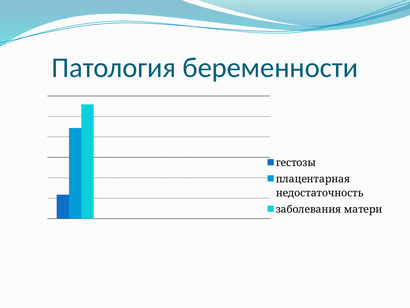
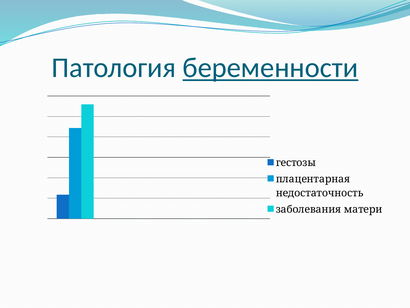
беременности underline: none -> present
